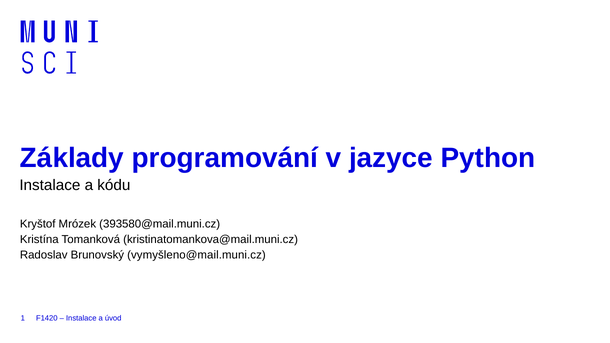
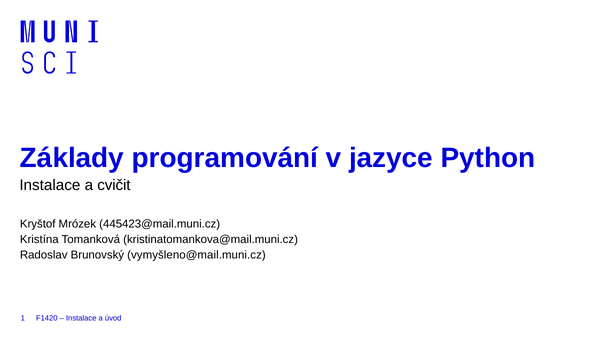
kódu: kódu -> cvičit
393580@mail.muni.cz: 393580@mail.muni.cz -> 445423@mail.muni.cz
